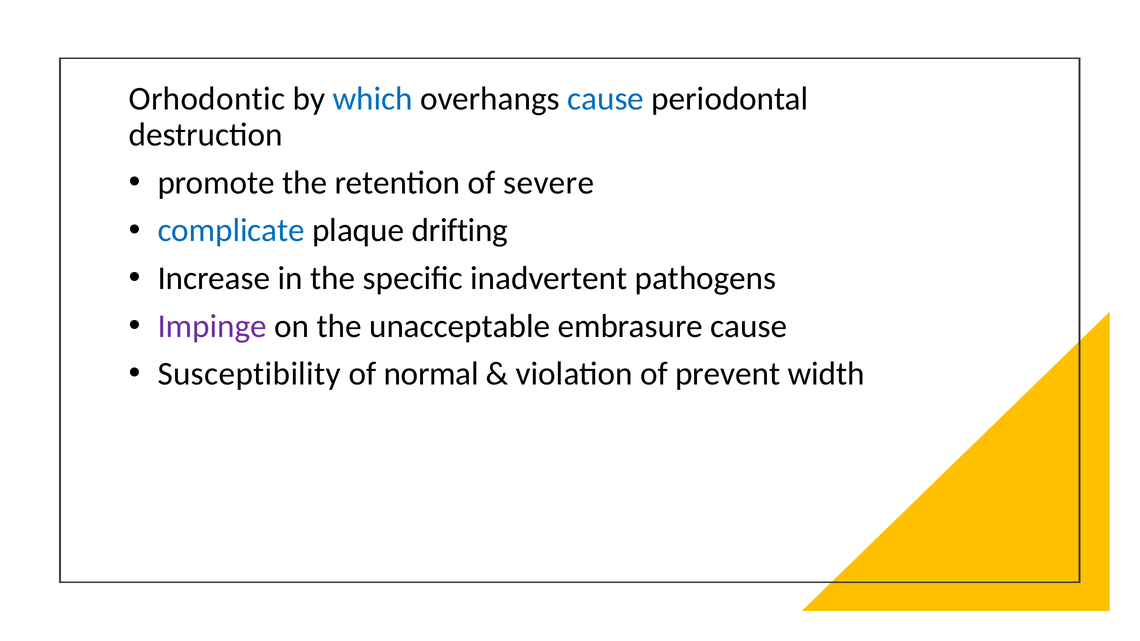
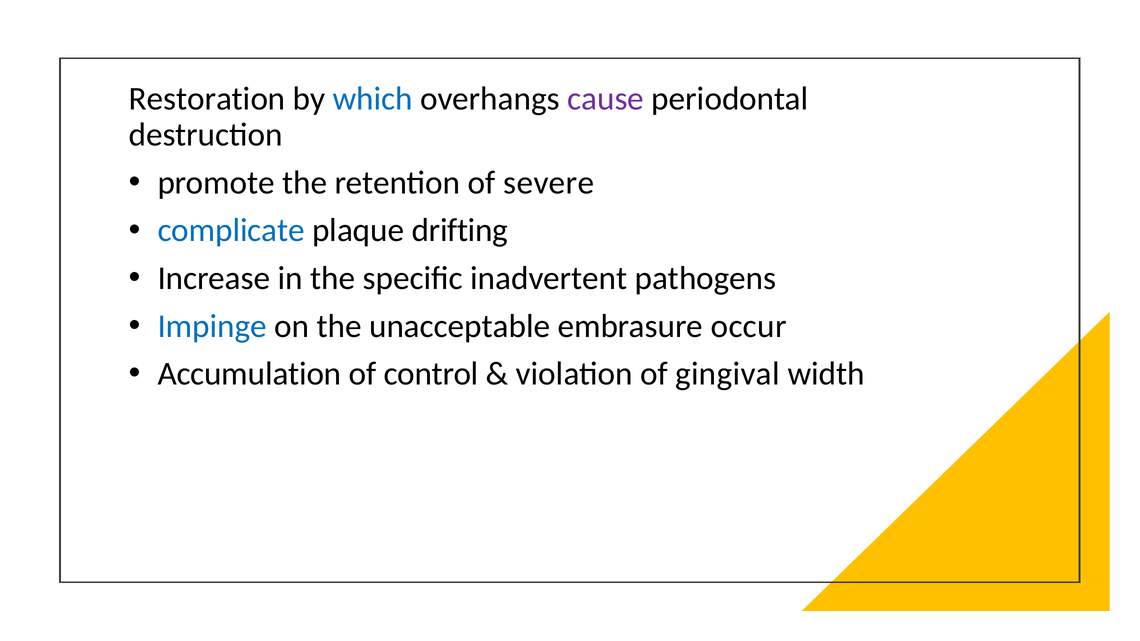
Orhodontic: Orhodontic -> Restoration
cause at (606, 99) colour: blue -> purple
Impinge colour: purple -> blue
embrasure cause: cause -> occur
Susceptibility: Susceptibility -> Accumulation
normal: normal -> control
prevent: prevent -> gingival
